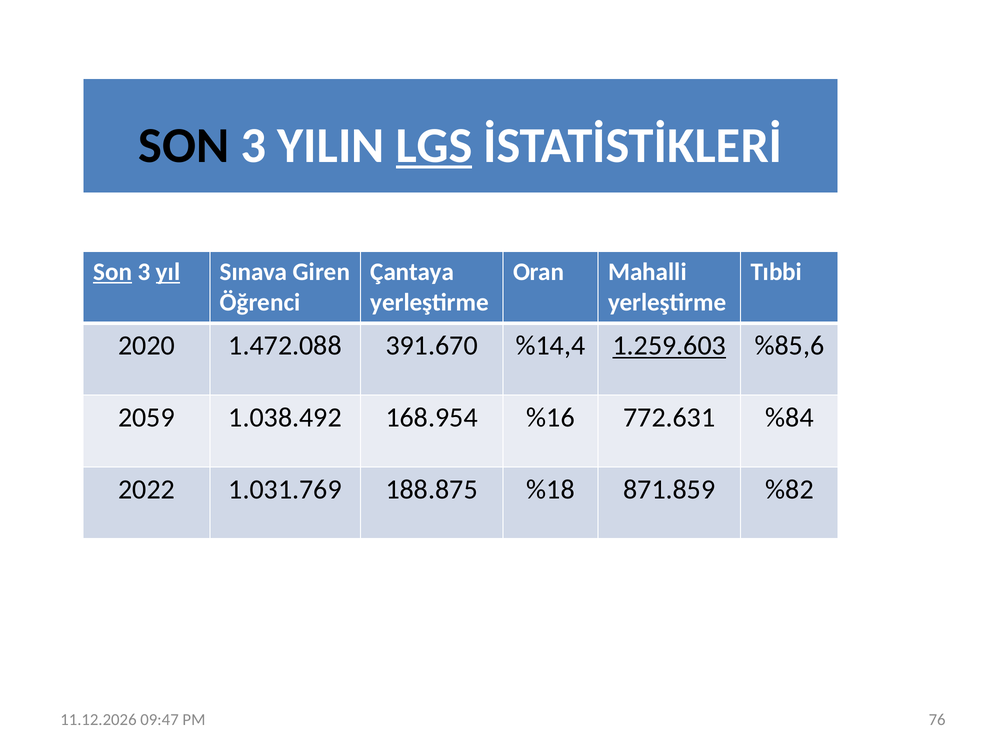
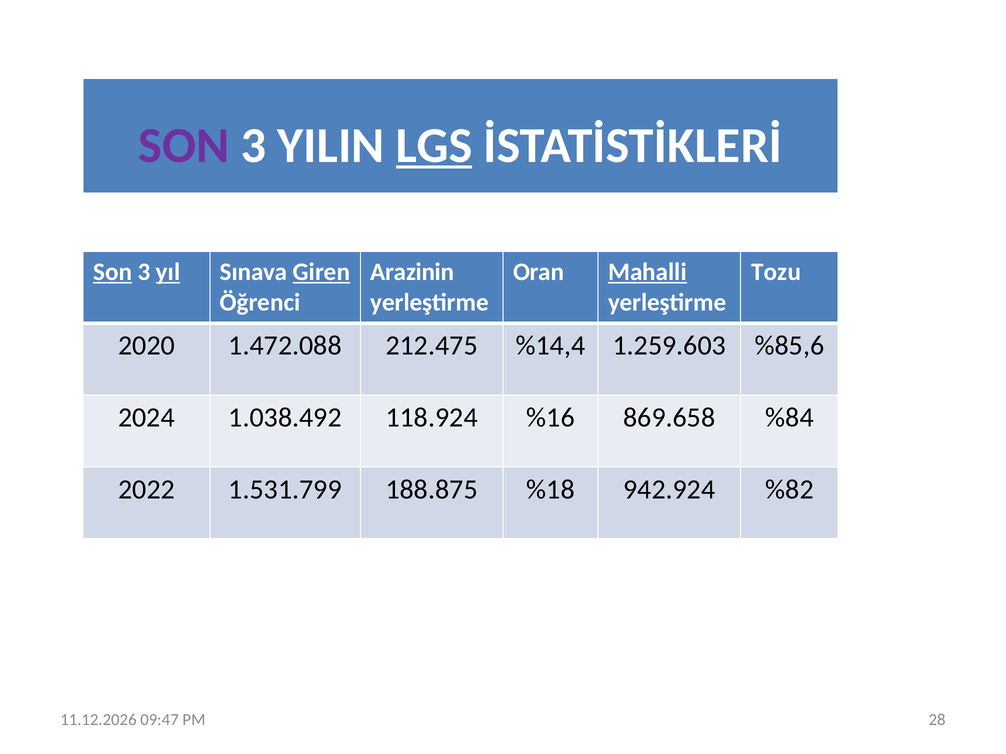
SON at (184, 146) colour: black -> purple
Giren underline: none -> present
Çantaya: Çantaya -> Arazinin
Mahalli underline: none -> present
Tıbbi: Tıbbi -> Tozu
391.670: 391.670 -> 212.475
1.259.603 underline: present -> none
2059: 2059 -> 2024
168.954: 168.954 -> 118.924
772.631: 772.631 -> 869.658
1.031.769: 1.031.769 -> 1.531.799
871.859: 871.859 -> 942.924
76: 76 -> 28
